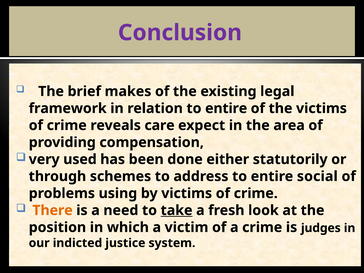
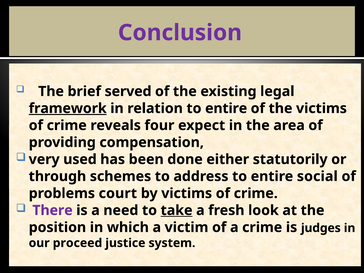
makes: makes -> served
framework underline: none -> present
care: care -> four
using: using -> court
There colour: orange -> purple
indicted: indicted -> proceed
